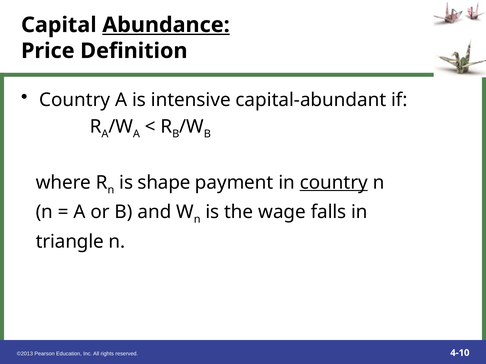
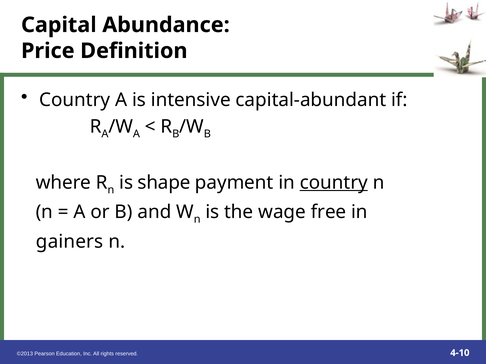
Abundance underline: present -> none
falls: falls -> free
triangle: triangle -> gainers
